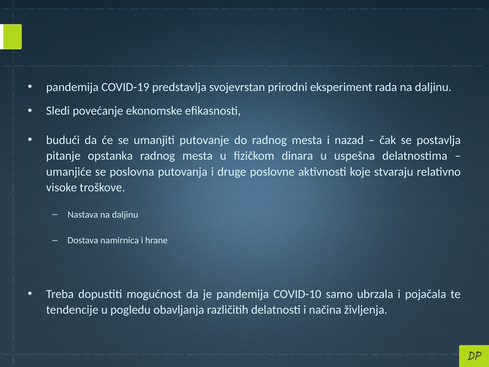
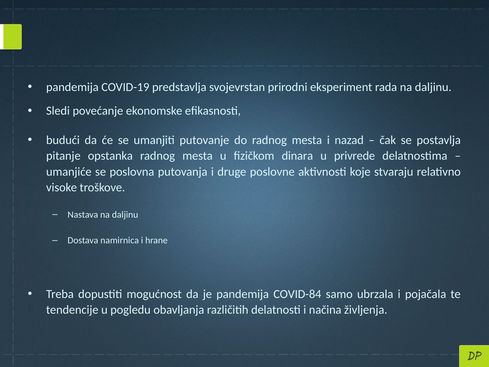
uspešna: uspešna -> privrede
COVID-10: COVID-10 -> COVID-84
